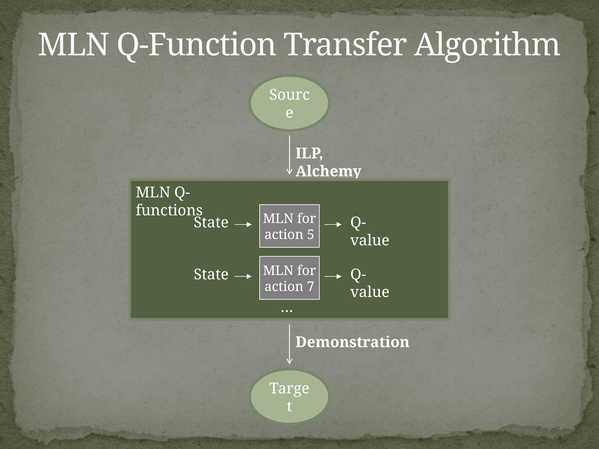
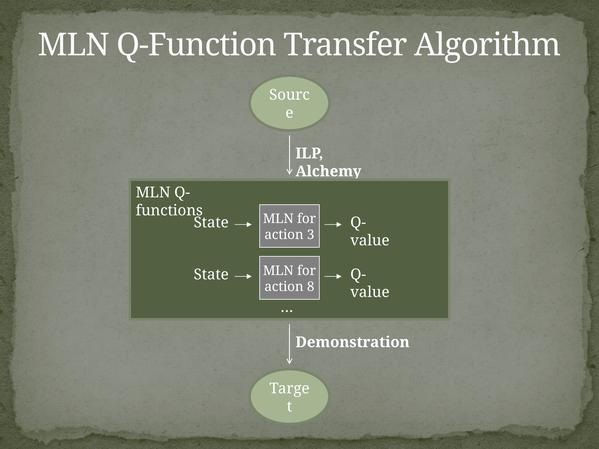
5: 5 -> 3
7: 7 -> 8
